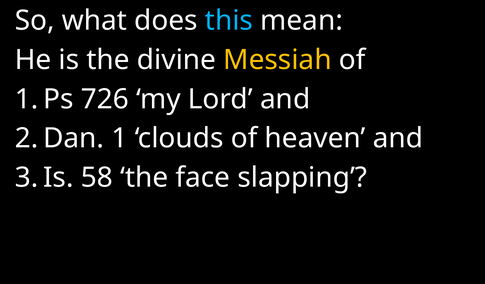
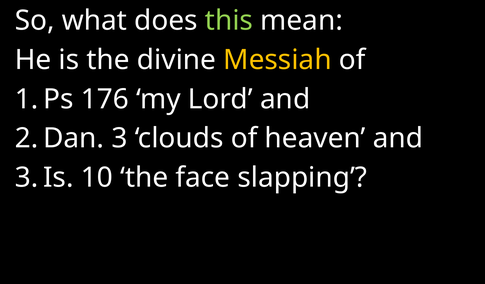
this colour: light blue -> light green
726: 726 -> 176
1: 1 -> 3
58: 58 -> 10
